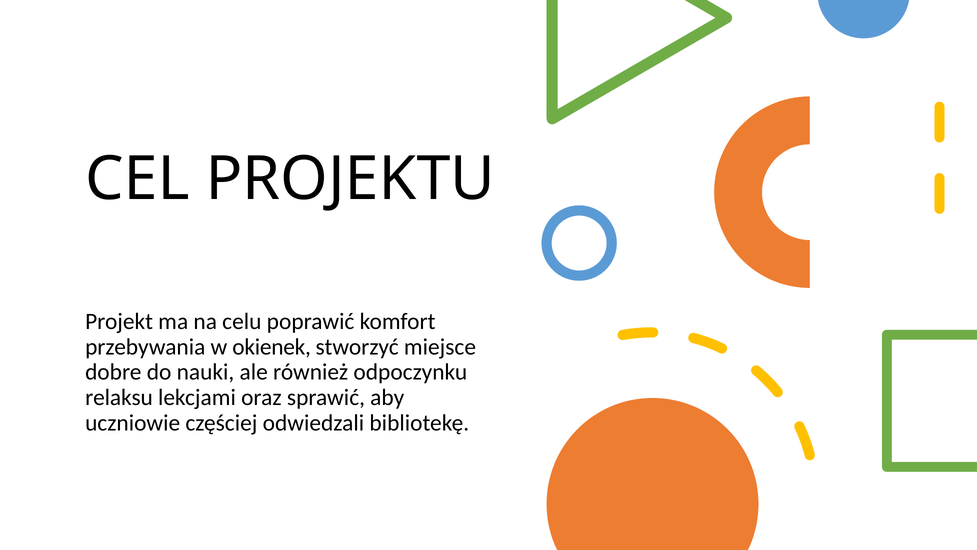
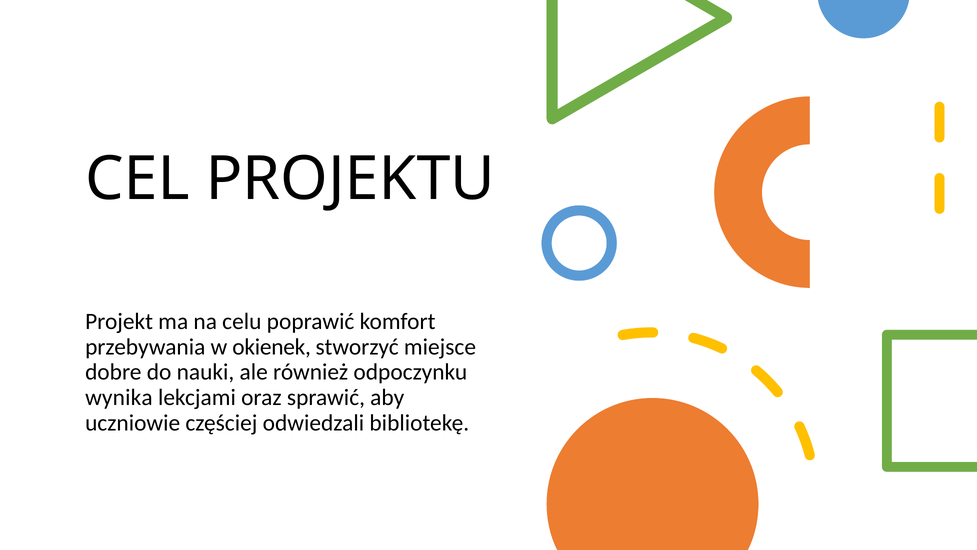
relaksu: relaksu -> wynika
